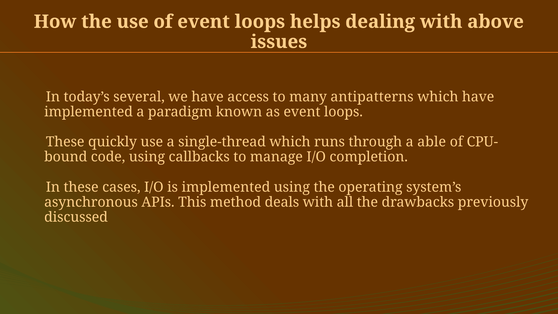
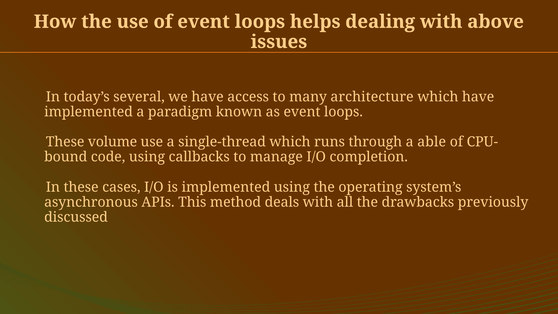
antipatterns: antipatterns -> architecture
quickly: quickly -> volume
